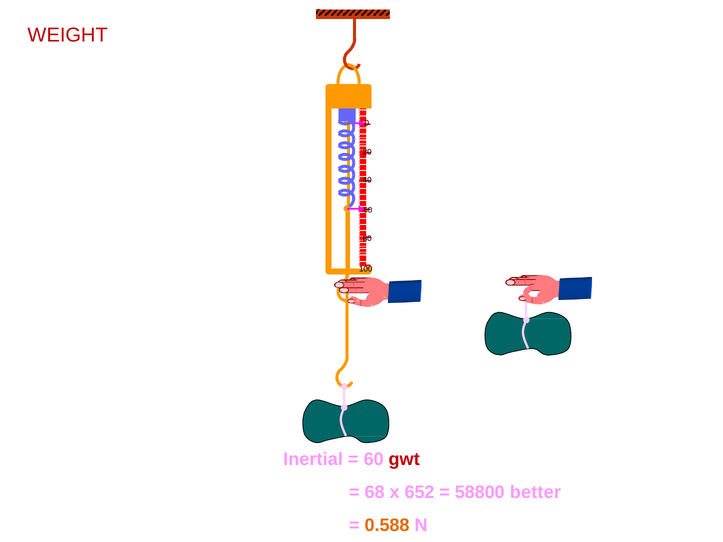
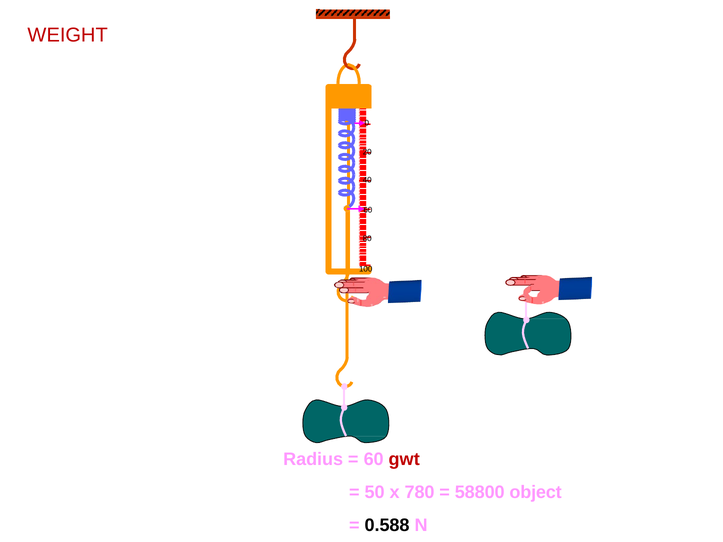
Inertial: Inertial -> Radius
68: 68 -> 50
652: 652 -> 780
better: better -> object
0.588 colour: orange -> black
